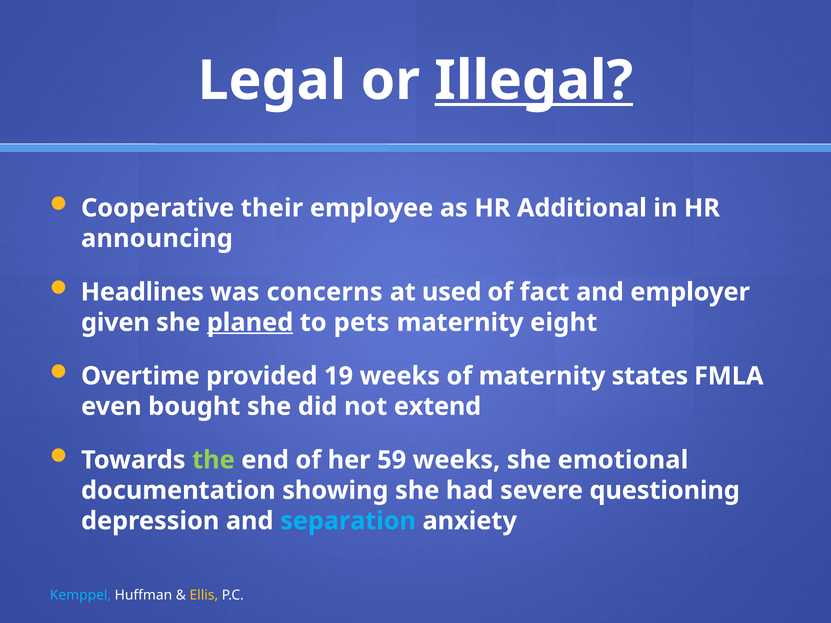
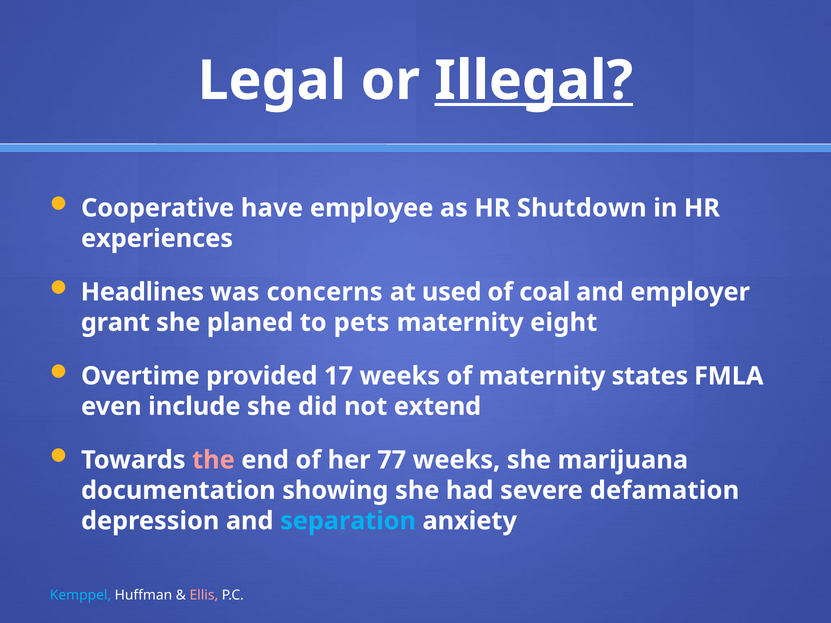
their: their -> have
Additional: Additional -> Shutdown
announcing: announcing -> experiences
fact: fact -> coal
given: given -> grant
planed underline: present -> none
19: 19 -> 17
bought: bought -> include
the colour: light green -> pink
59: 59 -> 77
emotional: emotional -> marijuana
questioning: questioning -> defamation
Ellis colour: yellow -> pink
